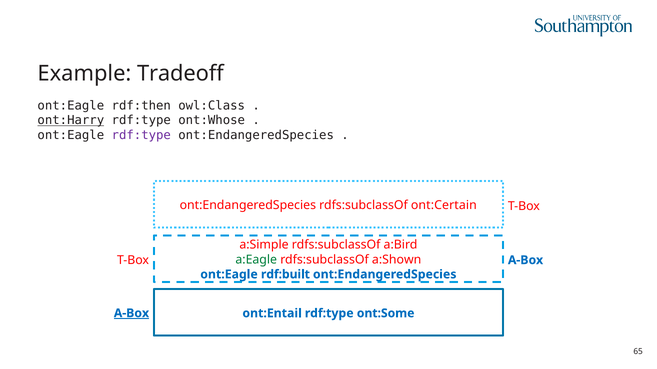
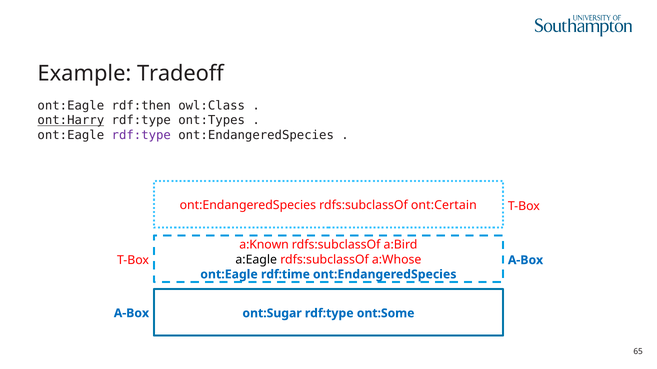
ont:Whose: ont:Whose -> ont:Types
a:Simple: a:Simple -> a:Known
a:Eagle colour: green -> black
a:Shown: a:Shown -> a:Whose
rdf:built: rdf:built -> rdf:time
A-Box at (131, 314) underline: present -> none
ont:Entail: ont:Entail -> ont:Sugar
